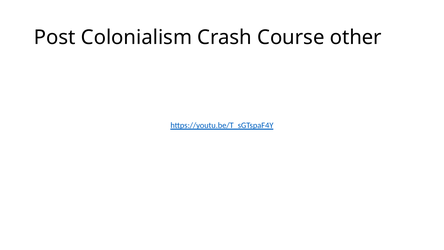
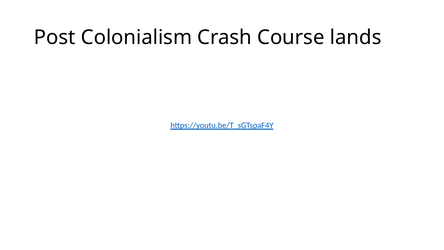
other: other -> lands
